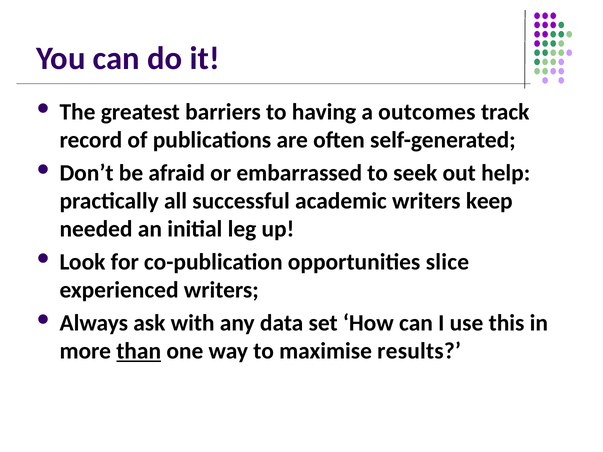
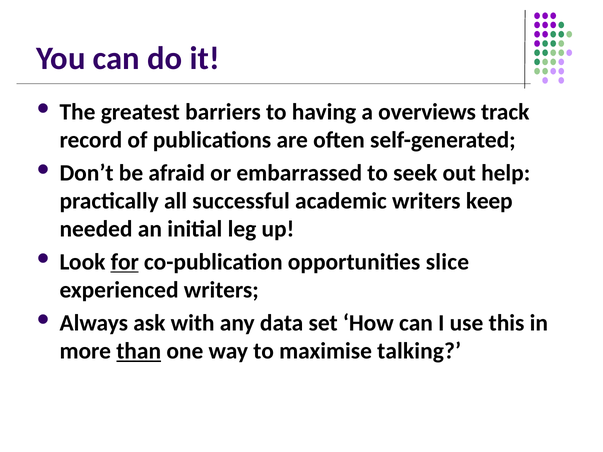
outcomes: outcomes -> overviews
for underline: none -> present
results: results -> talking
